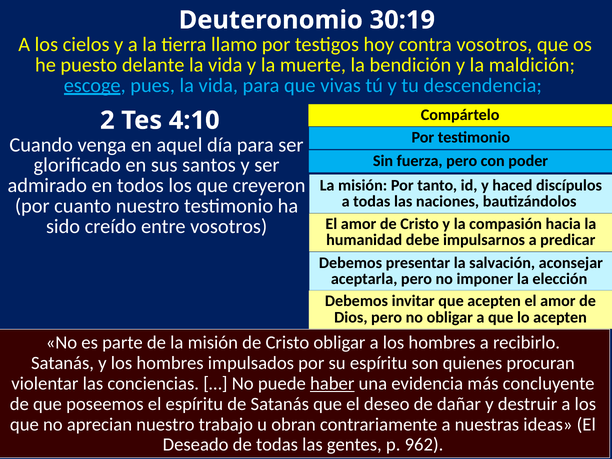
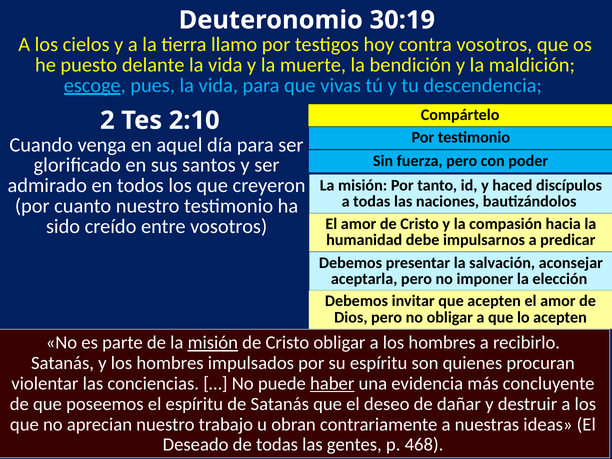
4:10: 4:10 -> 2:10
misión at (213, 343) underline: none -> present
962: 962 -> 468
